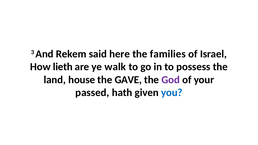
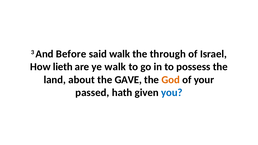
Rekem: Rekem -> Before
said here: here -> walk
families: families -> through
house: house -> about
God colour: purple -> orange
